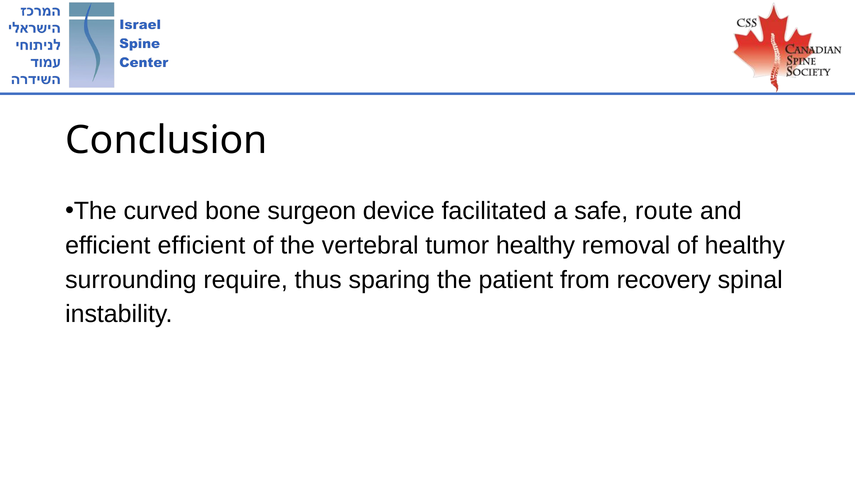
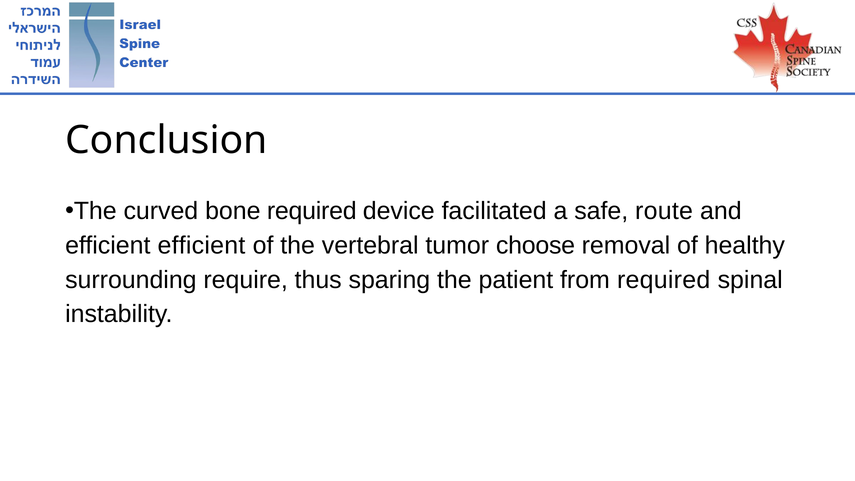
bone surgeon: surgeon -> required
tumor healthy: healthy -> choose
from recovery: recovery -> required
